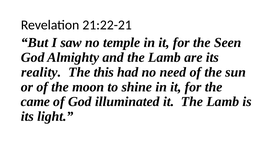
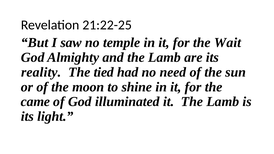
21:22-21: 21:22-21 -> 21:22-25
Seen: Seen -> Wait
this: this -> tied
